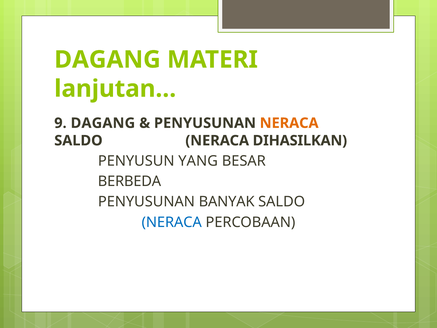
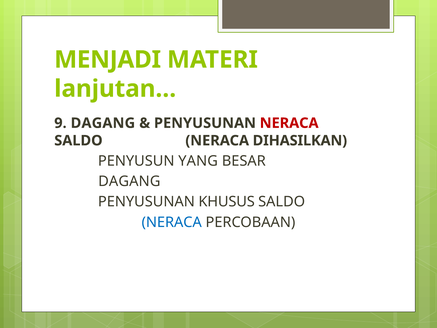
DAGANG at (107, 60): DAGANG -> MENJADI
NERACA at (289, 123) colour: orange -> red
BERBEDA at (129, 181): BERBEDA -> DAGANG
BANYAK: BANYAK -> KHUSUS
